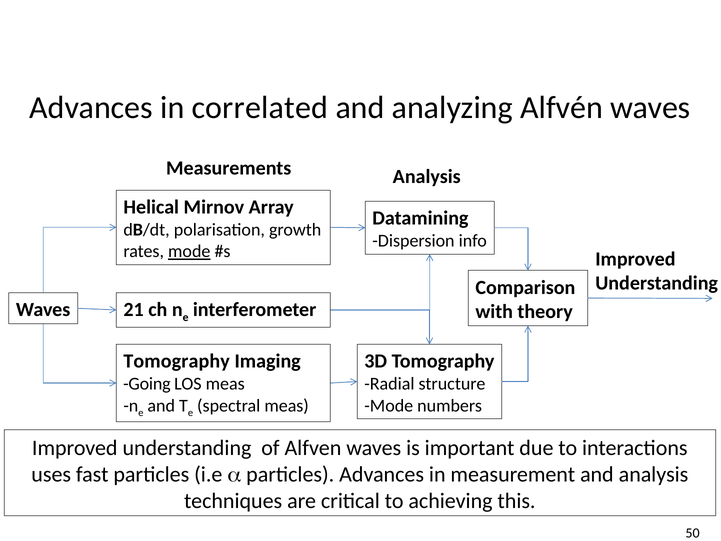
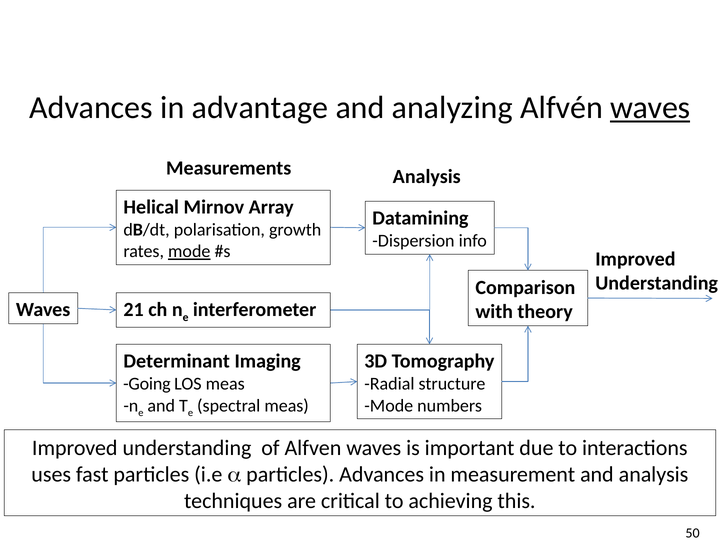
correlated: correlated -> advantage
waves at (650, 108) underline: none -> present
Tomography at (177, 361): Tomography -> Determinant
